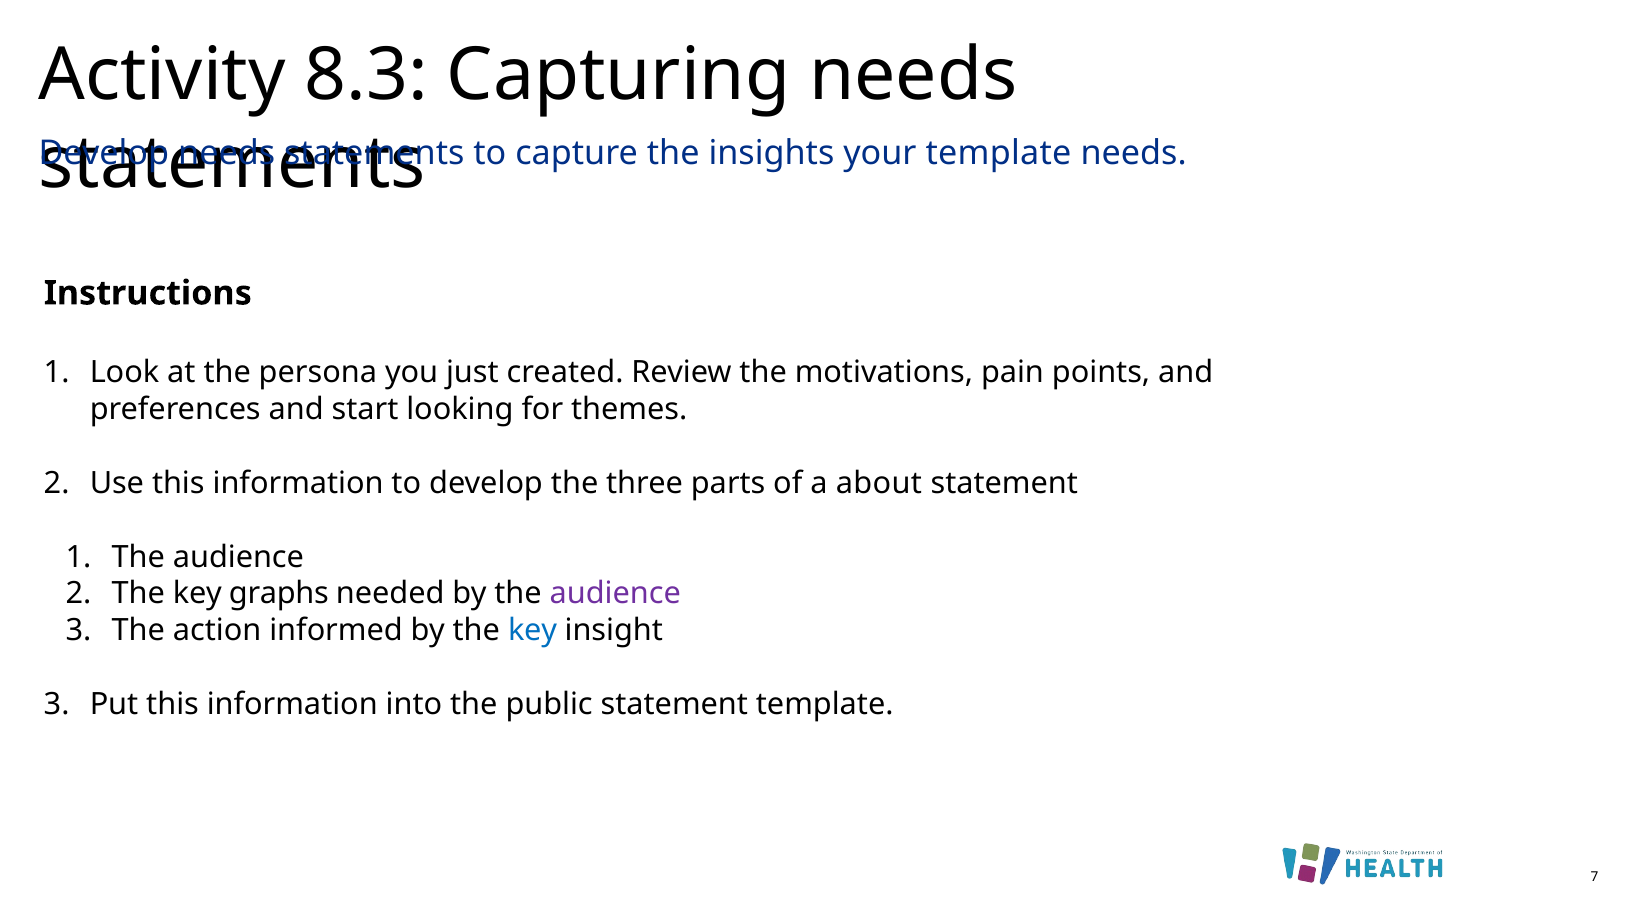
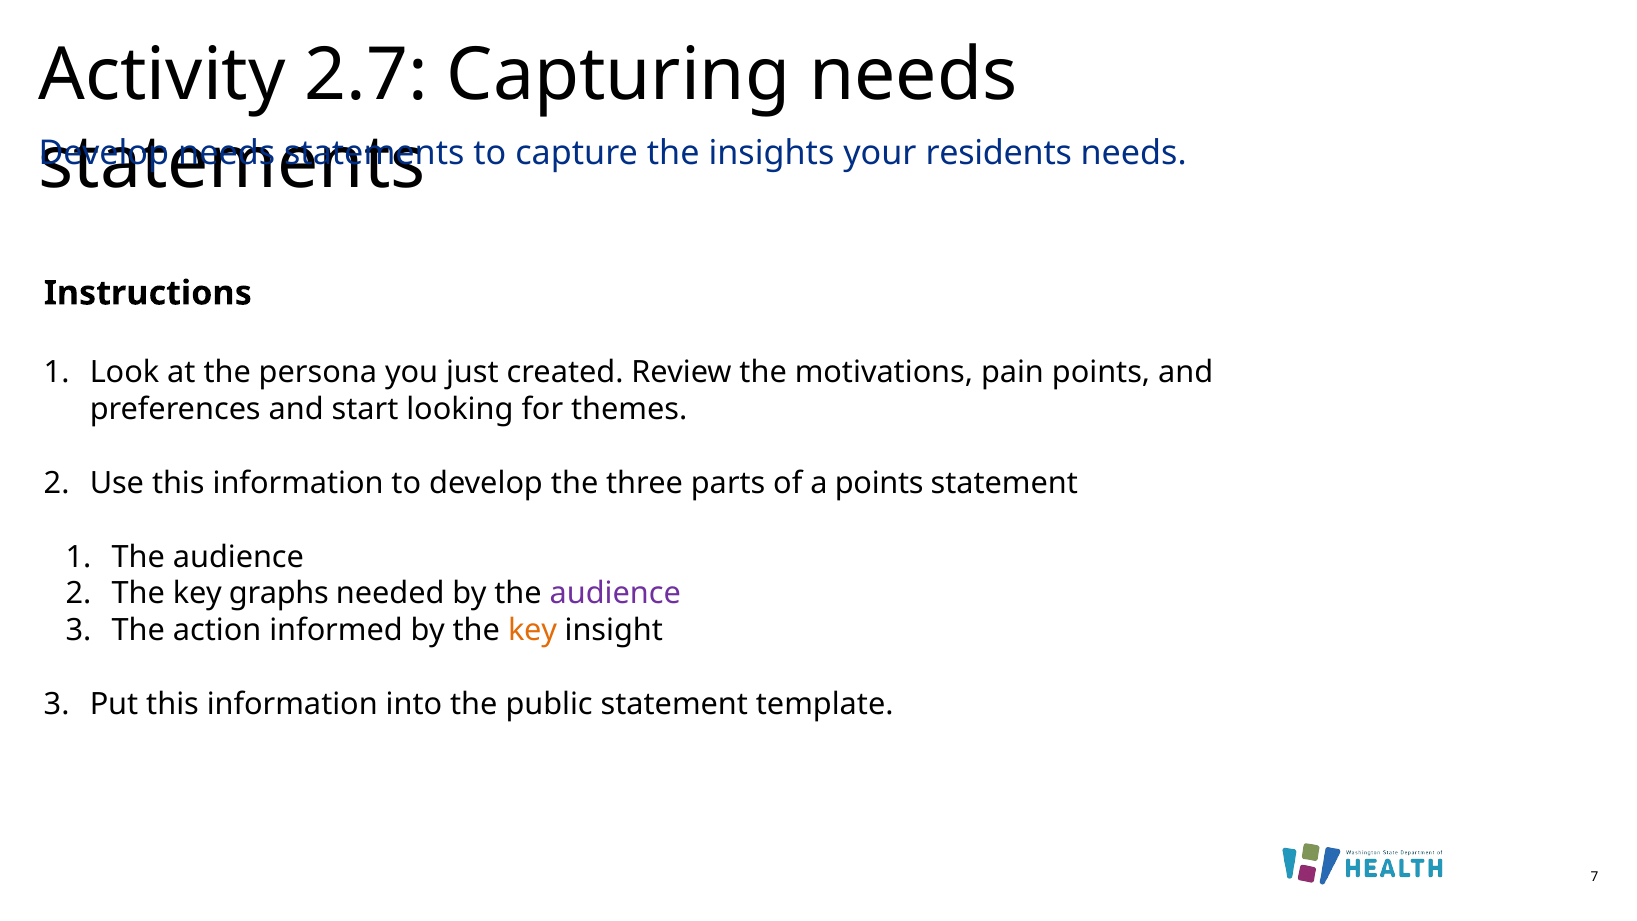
8.3: 8.3 -> 2.7
your template: template -> residents
a about: about -> points
key at (532, 631) colour: blue -> orange
